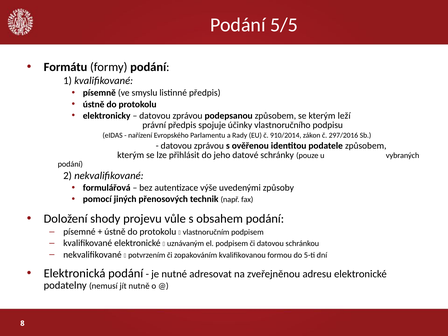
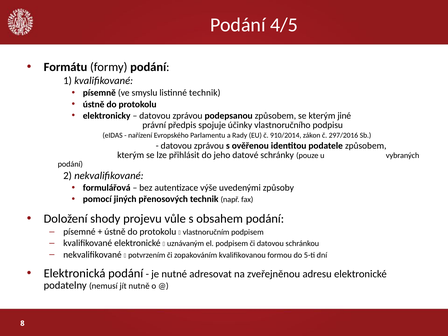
5/5: 5/5 -> 4/5
listinné předpis: předpis -> technik
leží: leží -> jiné
